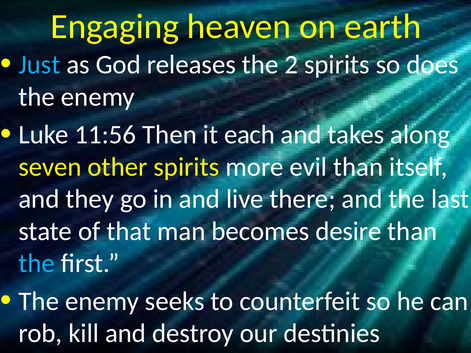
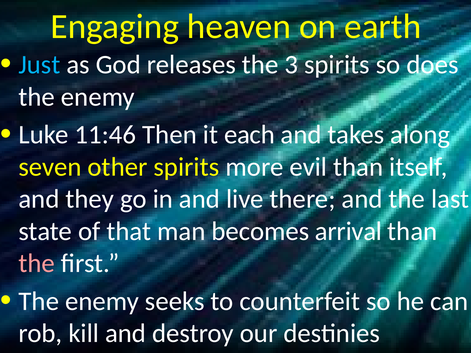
2: 2 -> 3
11:56: 11:56 -> 11:46
desire: desire -> arrival
the at (37, 264) colour: light blue -> pink
